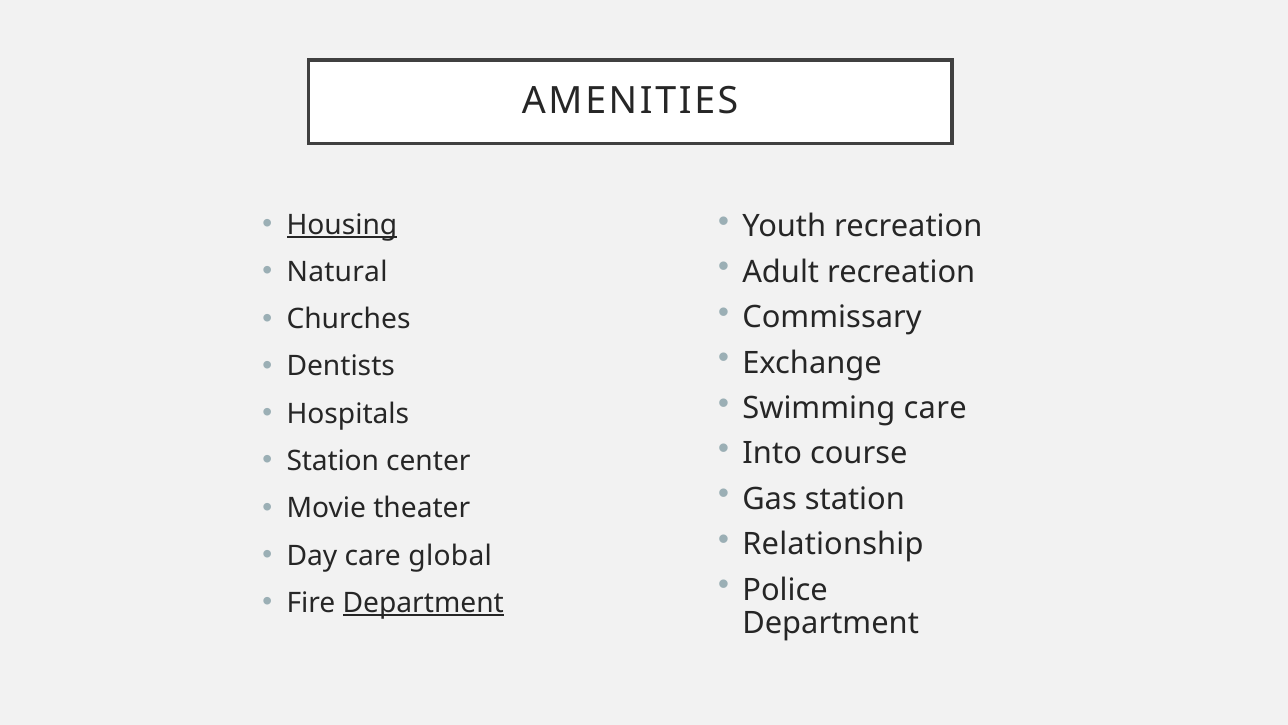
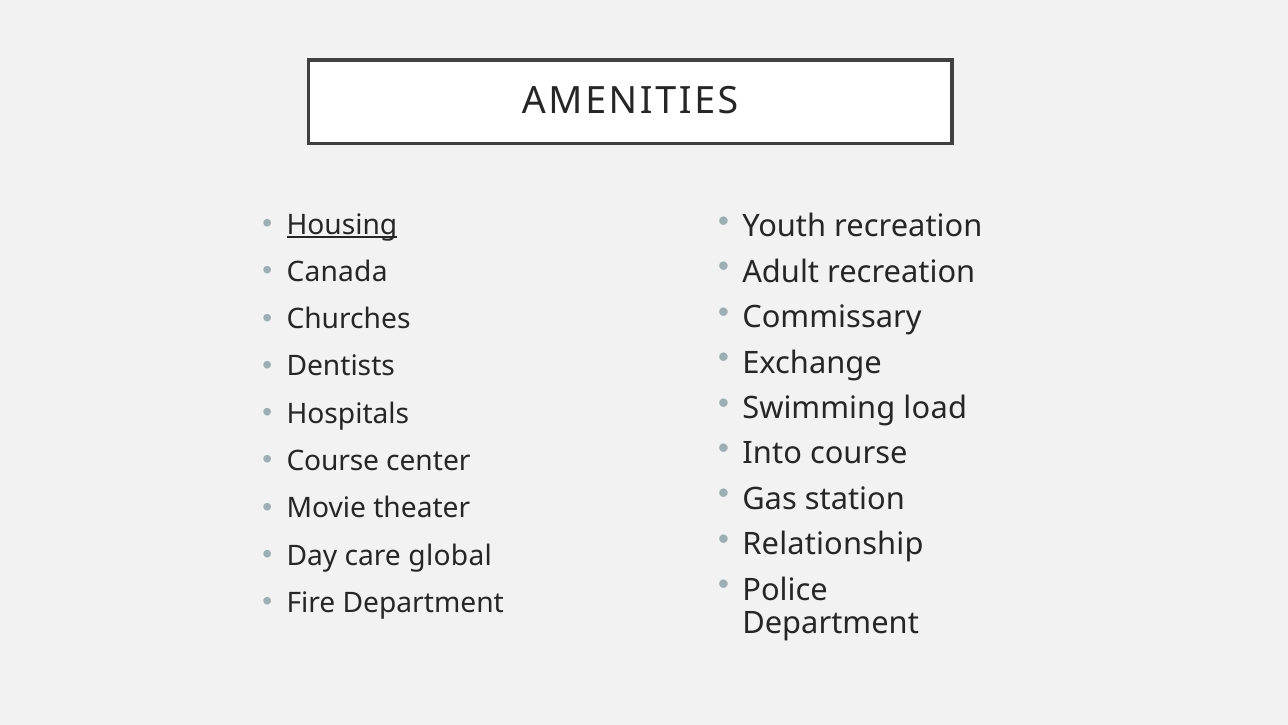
Natural: Natural -> Canada
Swimming care: care -> load
Station at (333, 461): Station -> Course
Department at (423, 603) underline: present -> none
